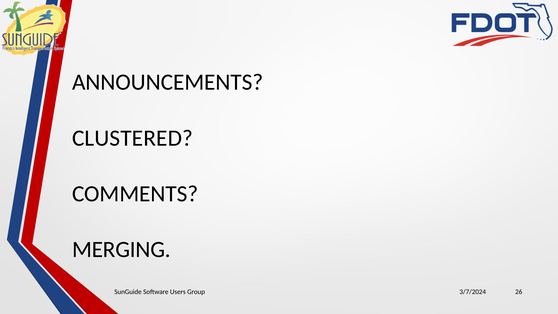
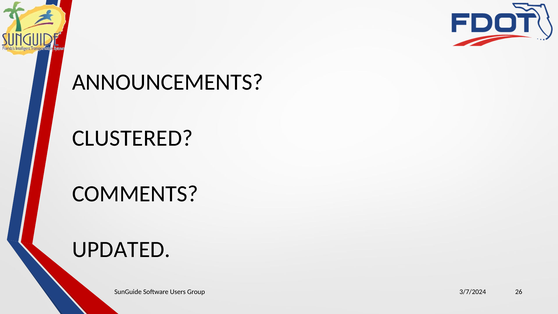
MERGING: MERGING -> UPDATED
